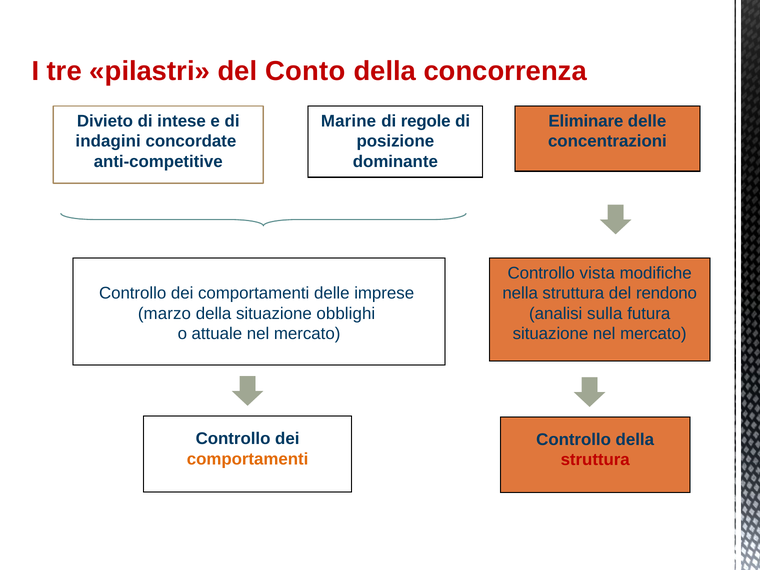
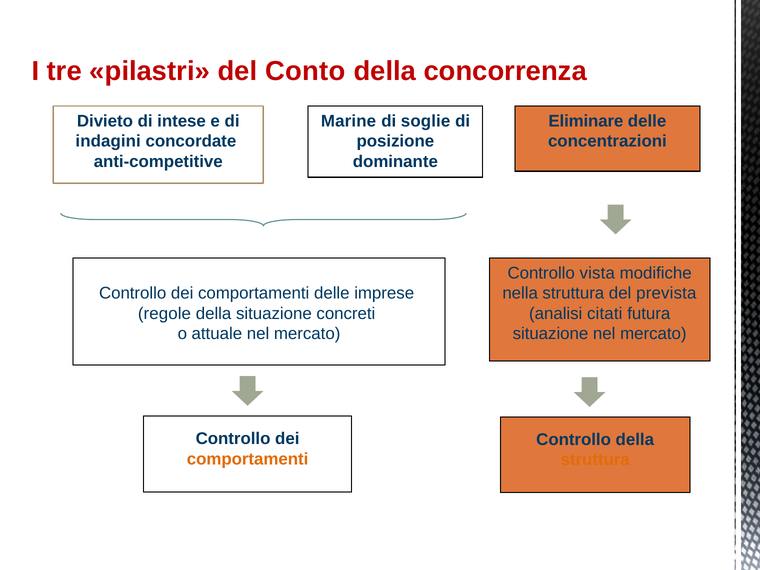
regole: regole -> soglie
rendono: rendono -> prevista
marzo: marzo -> regole
obblighi: obblighi -> concreti
sulla: sulla -> citati
struttura at (595, 460) colour: red -> orange
